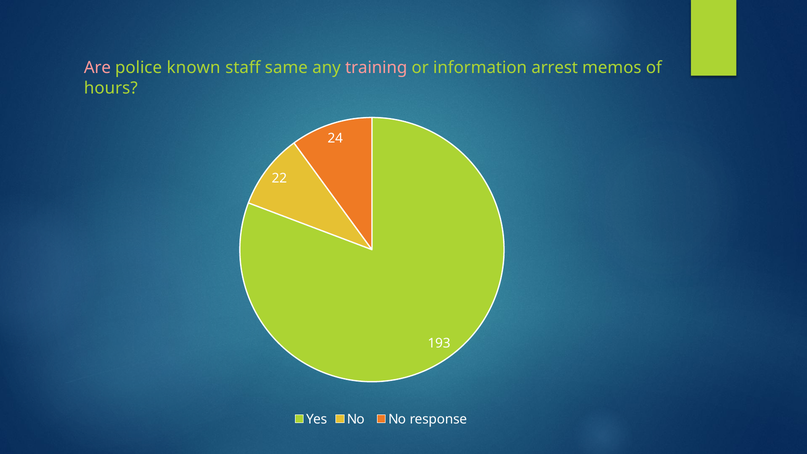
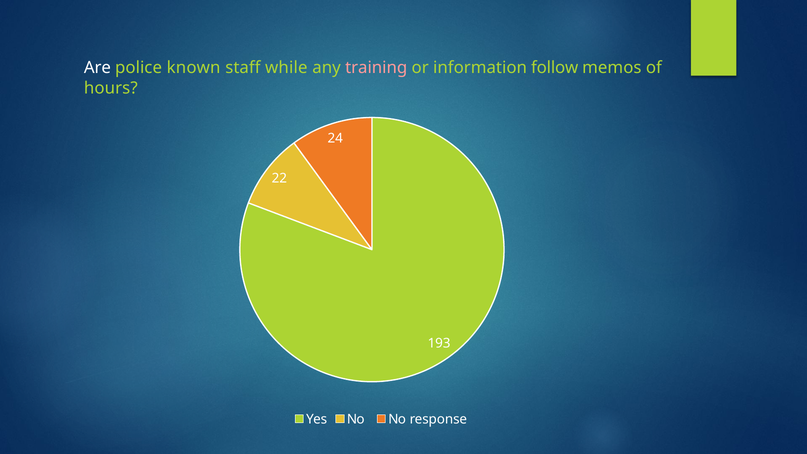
Are colour: pink -> white
same: same -> while
arrest: arrest -> follow
